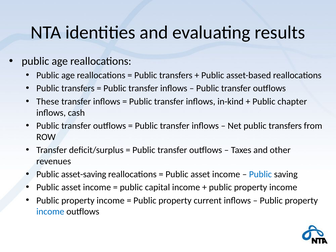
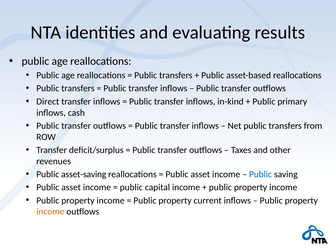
These: These -> Direct
chapter: chapter -> primary
income at (50, 212) colour: blue -> orange
